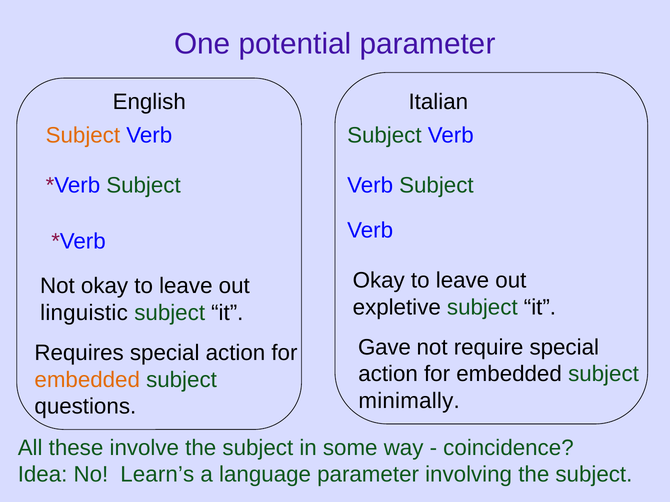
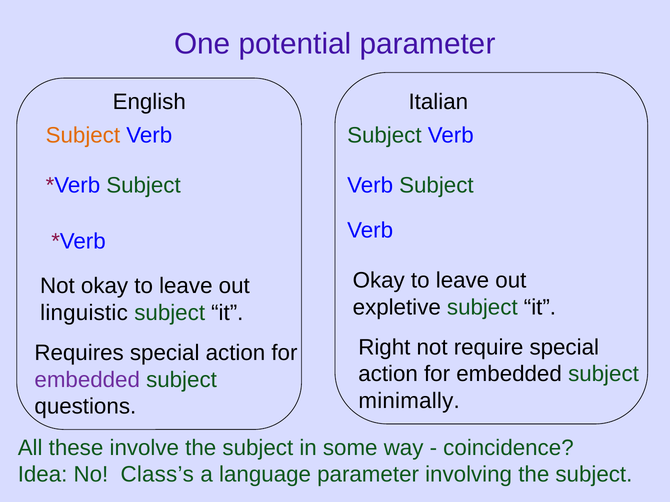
Gave: Gave -> Right
embedded at (87, 380) colour: orange -> purple
Learn’s: Learn’s -> Class’s
